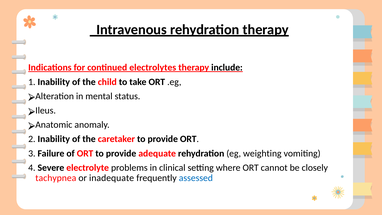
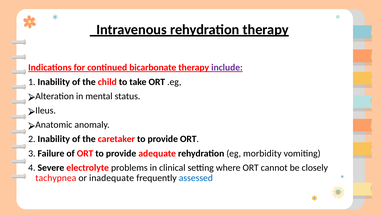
electrolytes: electrolytes -> bicarbonate
include colour: black -> purple
weighting: weighting -> morbidity
